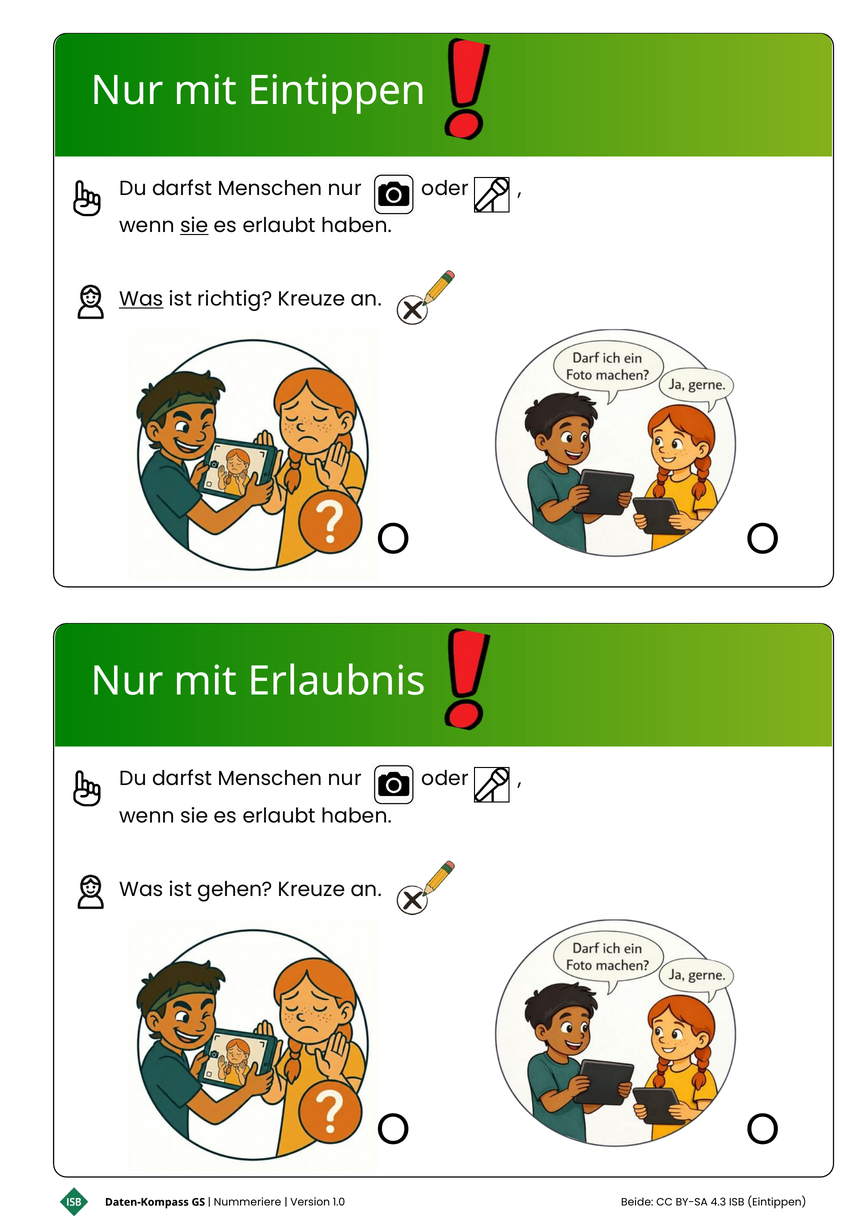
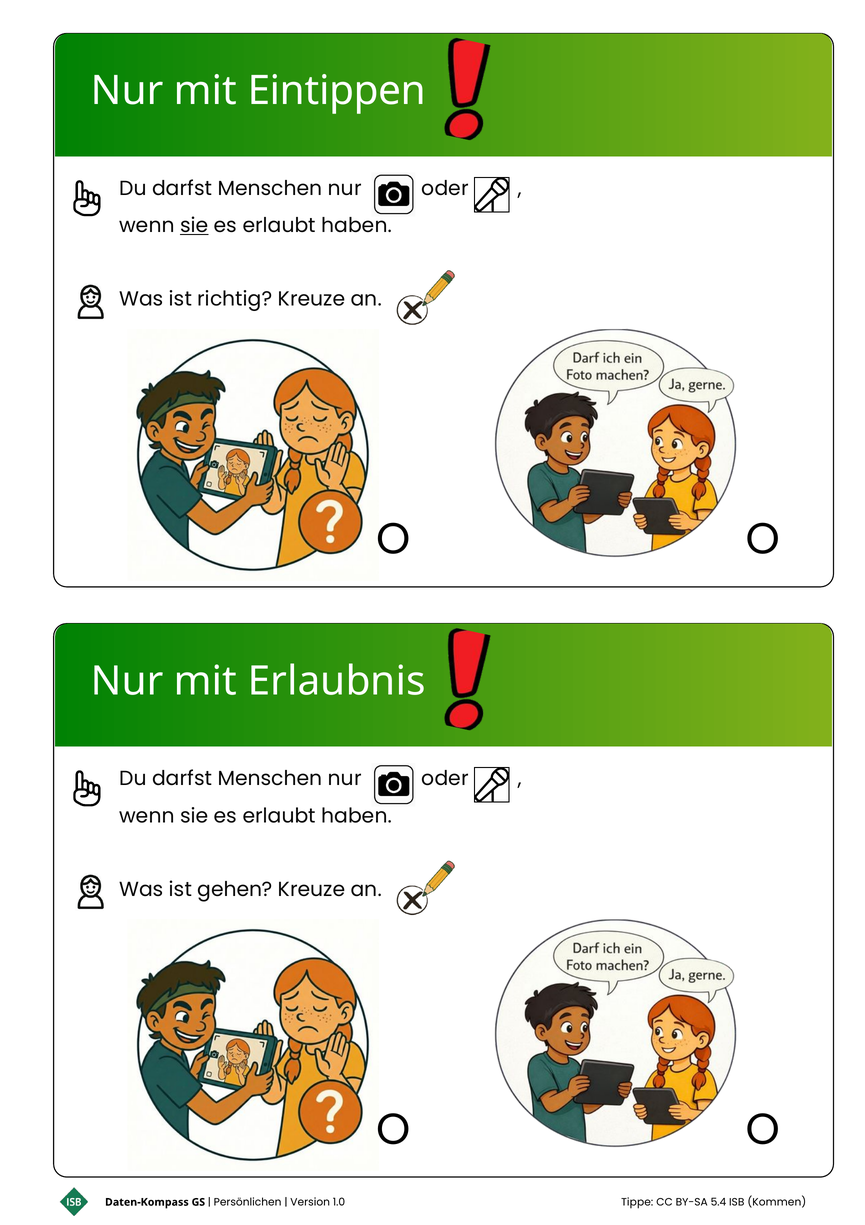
Was at (141, 299) underline: present -> none
Nummeriere: Nummeriere -> Persönlichen
Beide: Beide -> Tippe
4.3: 4.3 -> 5.4
ISB Eintippen: Eintippen -> Kommen
